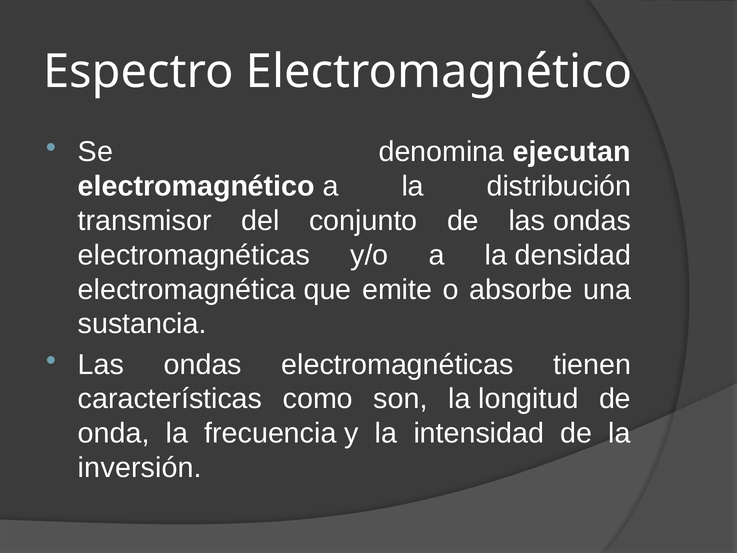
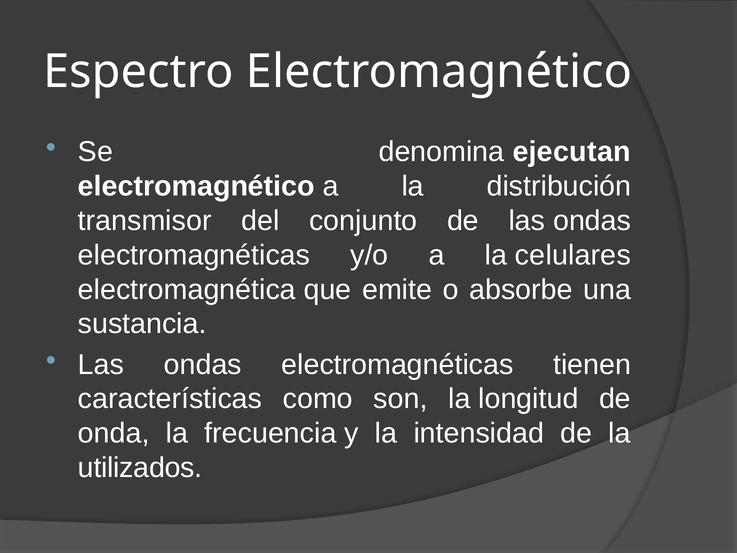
densidad: densidad -> celulares
inversión: inversión -> utilizados
